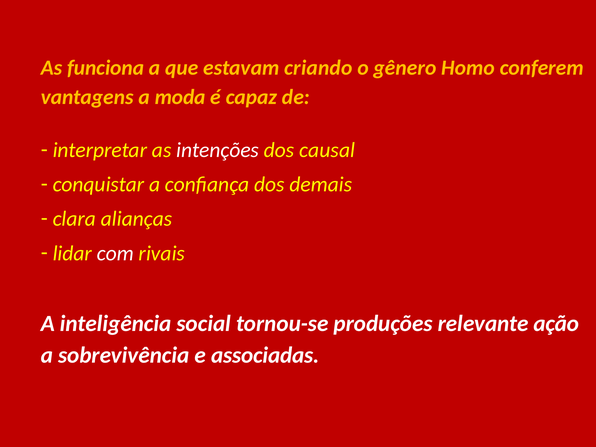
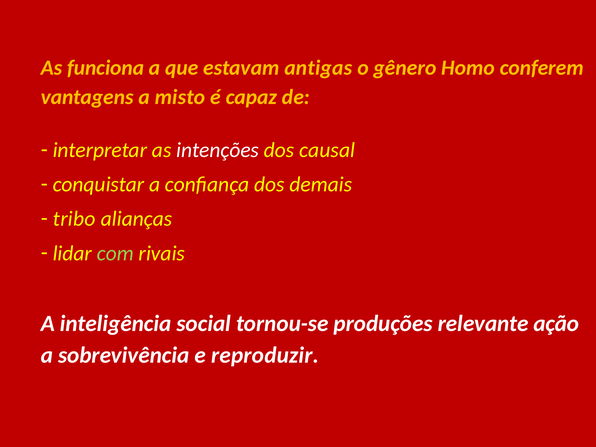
criando: criando -> antigas
moda: moda -> misto
clara: clara -> tribo
com colour: white -> light green
associadas: associadas -> reproduzir
